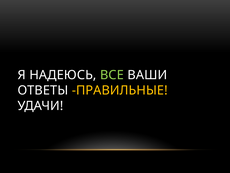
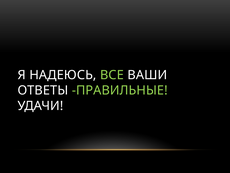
ПРАВИЛЬНЫЕ colour: yellow -> light green
